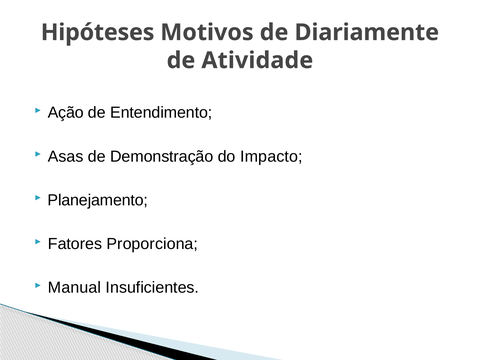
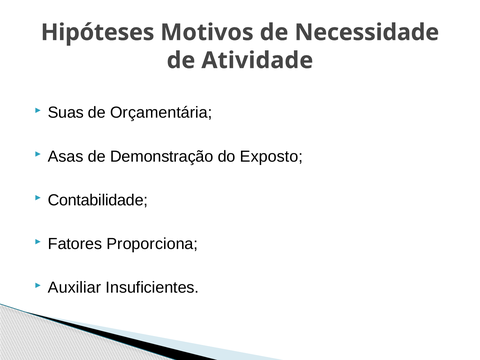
Diariamente: Diariamente -> Necessidade
Ação: Ação -> Suas
Entendimento: Entendimento -> Orçamentária
Impacto: Impacto -> Exposto
Planejamento: Planejamento -> Contabilidade
Manual: Manual -> Auxiliar
